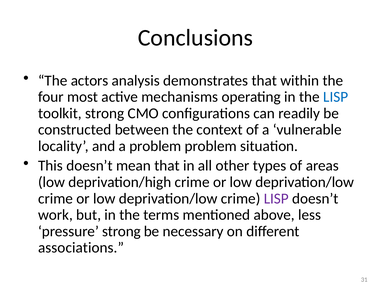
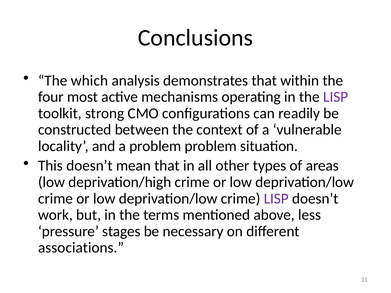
actors: actors -> which
LISP at (336, 97) colour: blue -> purple
pressure strong: strong -> stages
